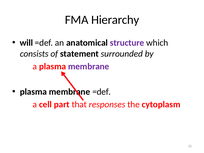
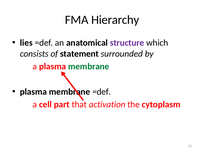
will: will -> lies
membrane at (89, 66) colour: purple -> green
responses: responses -> activation
